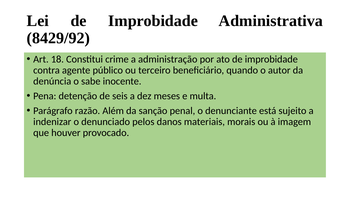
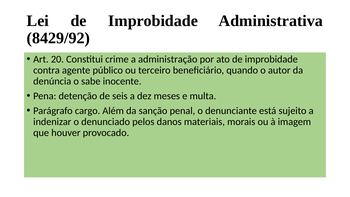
18: 18 -> 20
razão: razão -> cargo
